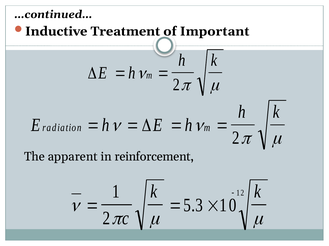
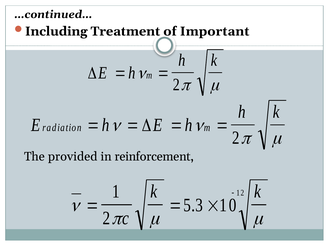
Inductive: Inductive -> Including
apparent: apparent -> provided
